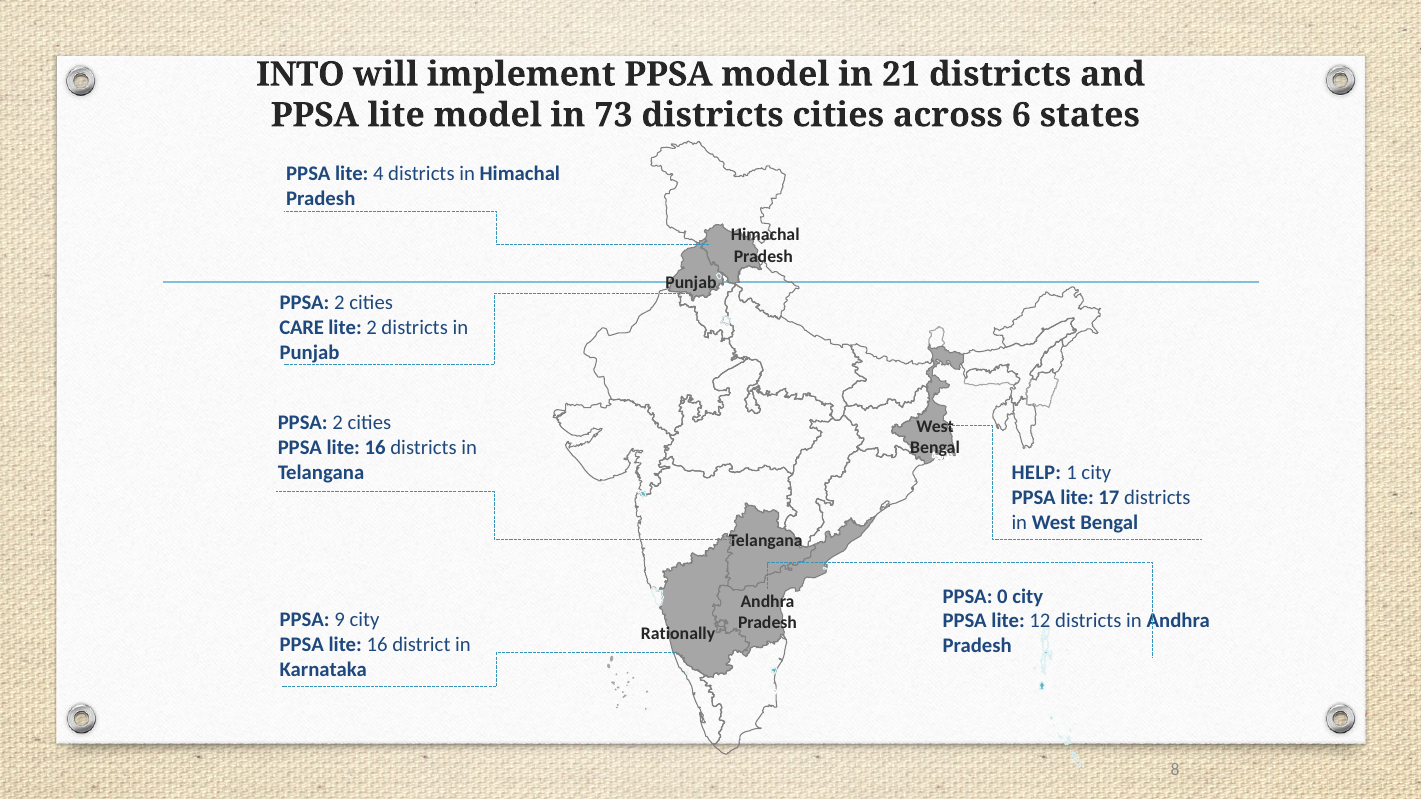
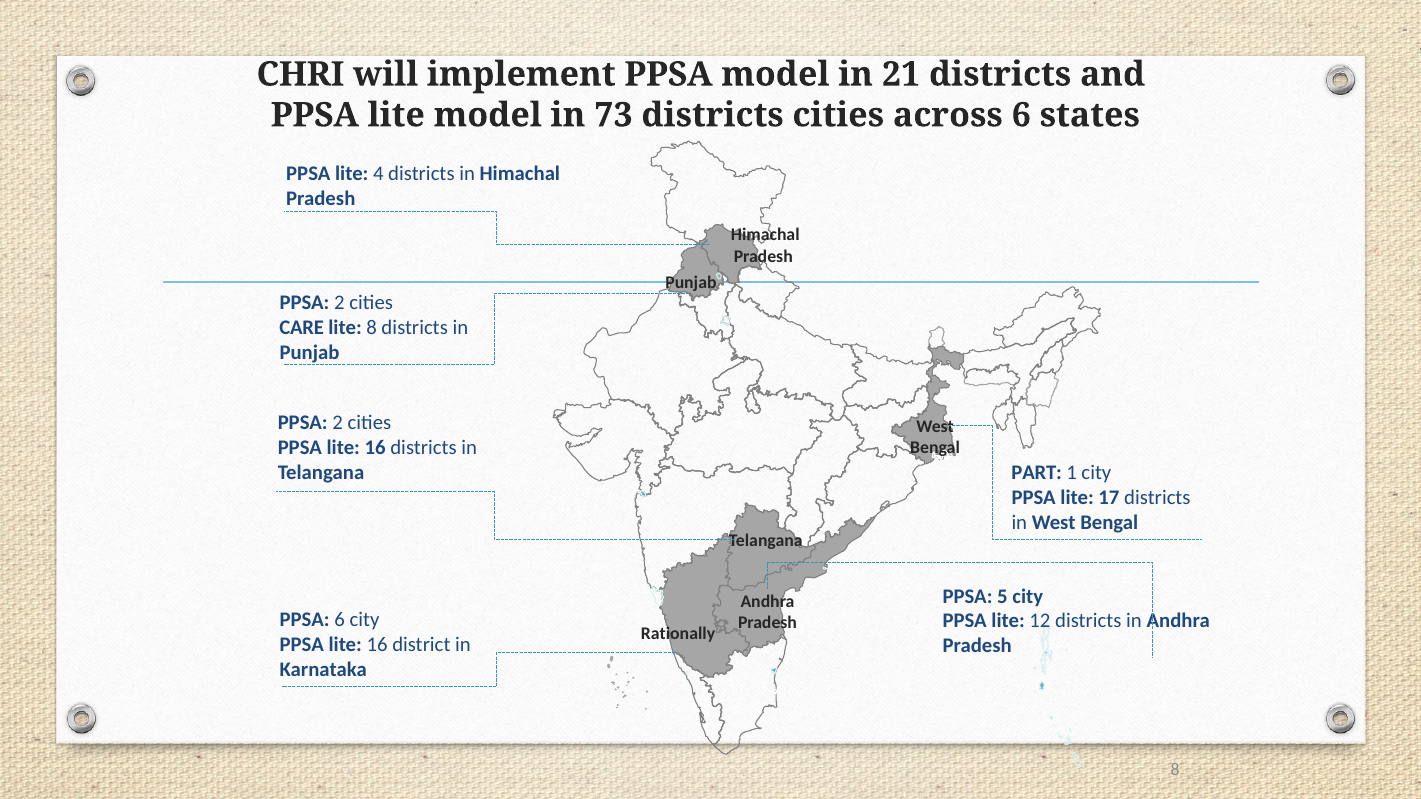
INTO: INTO -> CHRI
lite 2: 2 -> 8
HELP: HELP -> PART
0: 0 -> 5
PPSA 9: 9 -> 6
